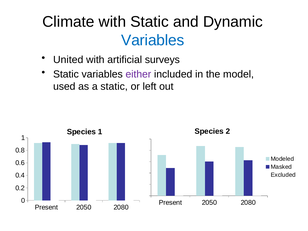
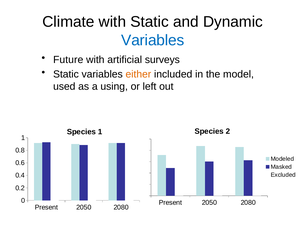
United: United -> Future
either colour: purple -> orange
a static: static -> using
